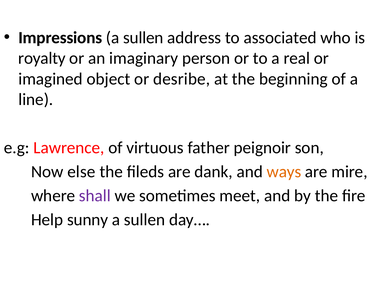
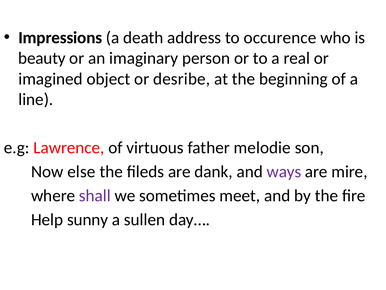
sullen at (143, 38): sullen -> death
associated: associated -> occurence
royalty: royalty -> beauty
peignoir: peignoir -> melodie
ways colour: orange -> purple
